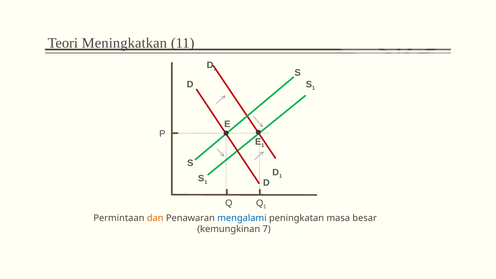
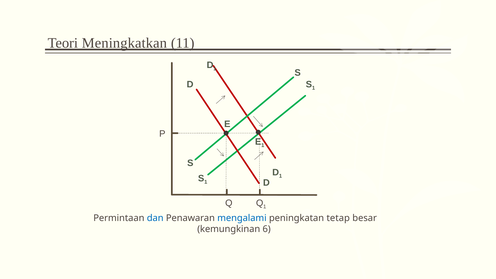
dan colour: orange -> blue
masa: masa -> tetap
7: 7 -> 6
